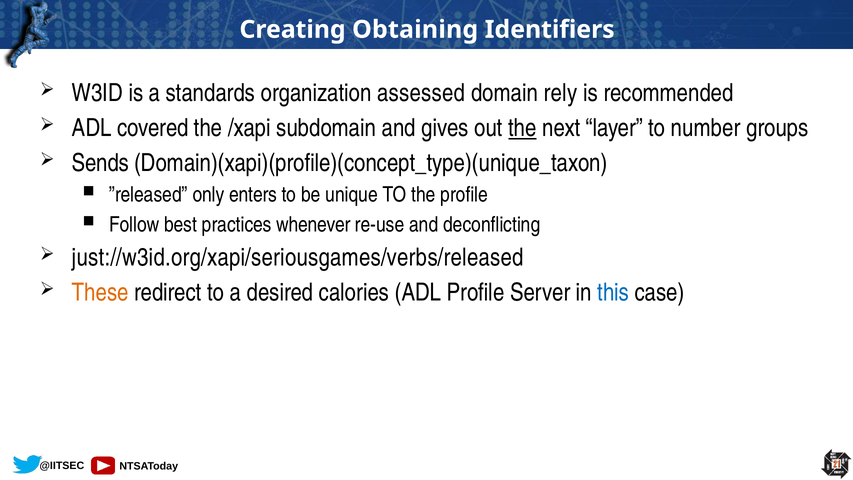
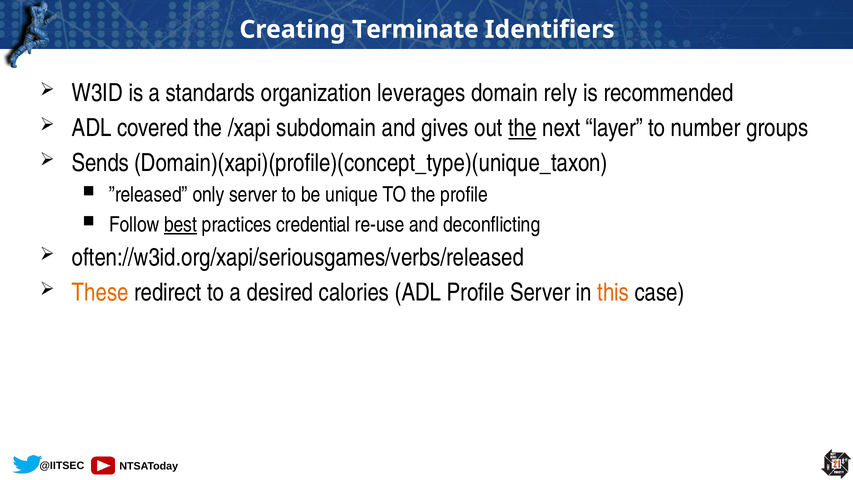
Obtaining: Obtaining -> Terminate
assessed: assessed -> leverages
only enters: enters -> server
best underline: none -> present
whenever: whenever -> credential
just://w3id.org/xapi/seriousgames/verbs/released: just://w3id.org/xapi/seriousgames/verbs/released -> often://w3id.org/xapi/seriousgames/verbs/released
this colour: blue -> orange
